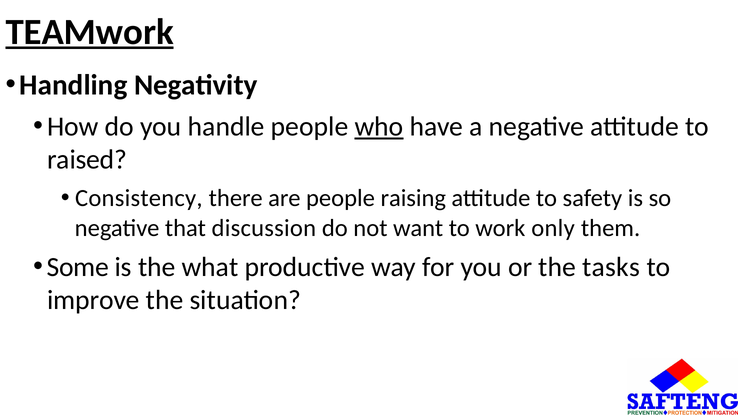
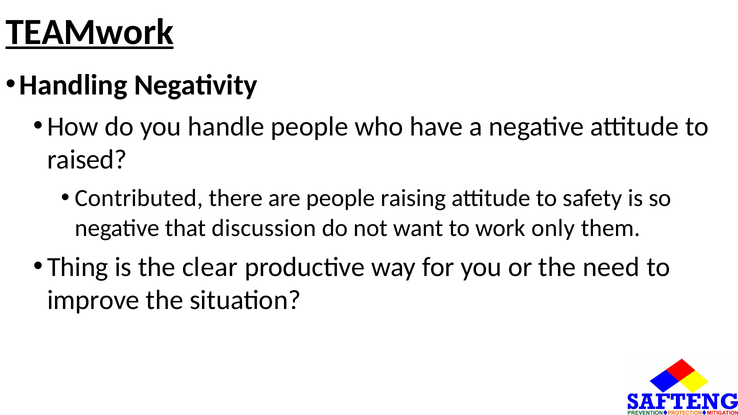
who underline: present -> none
Consistency: Consistency -> Contributed
Some: Some -> Thing
what: what -> clear
tasks: tasks -> need
